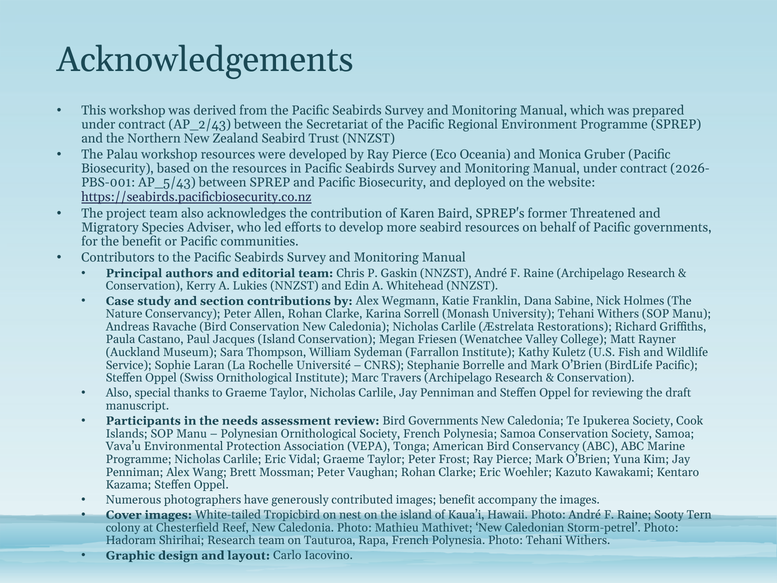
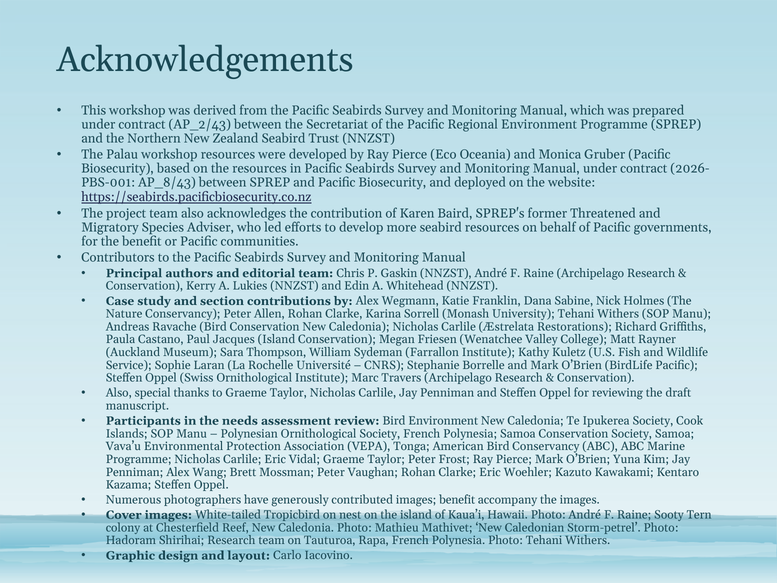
AP_5/43: AP_5/43 -> AP_8/43
Bird Governments: Governments -> Environment
